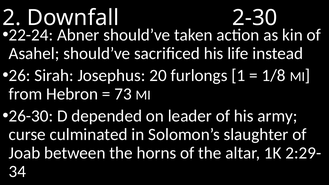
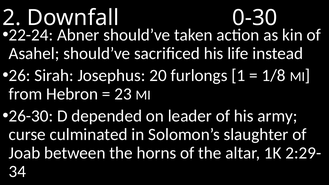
2-30: 2-30 -> 0-30
73: 73 -> 23
